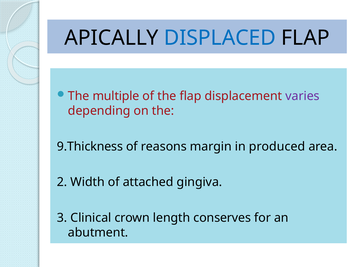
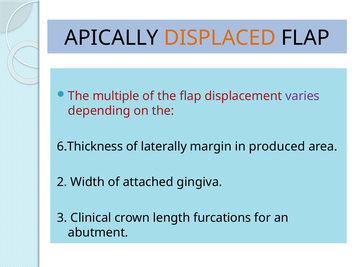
DISPLACED colour: blue -> orange
9.Thickness: 9.Thickness -> 6.Thickness
reasons: reasons -> laterally
conserves: conserves -> furcations
